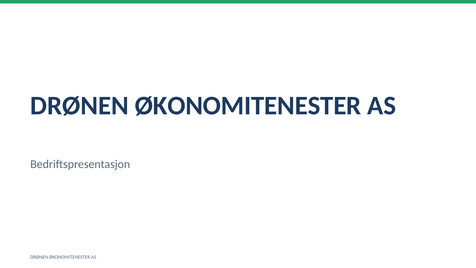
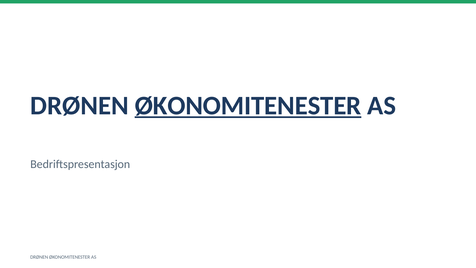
ØKONOMITENESTER at (248, 106) underline: none -> present
